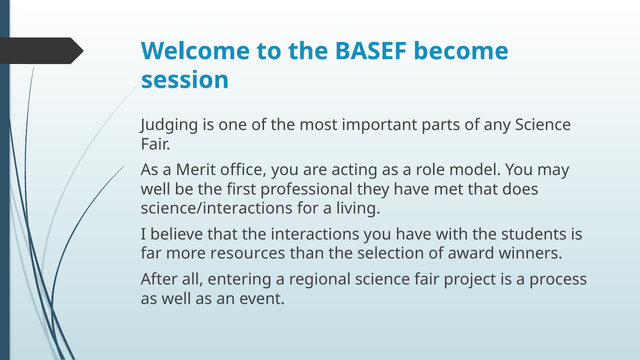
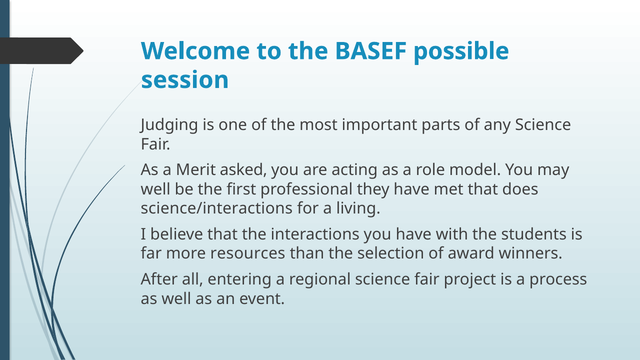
become: become -> possible
office: office -> asked
